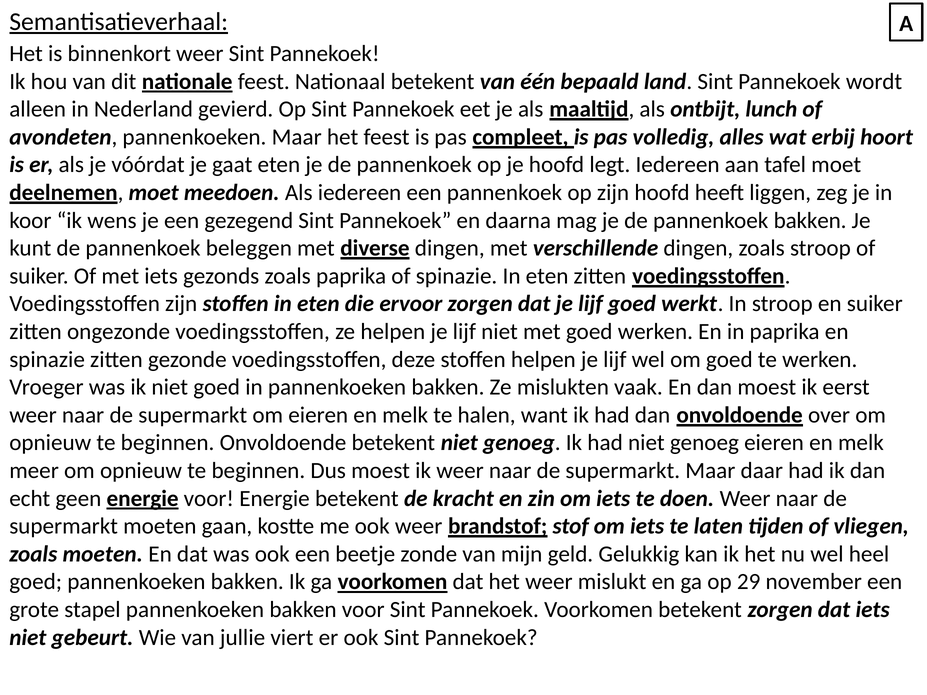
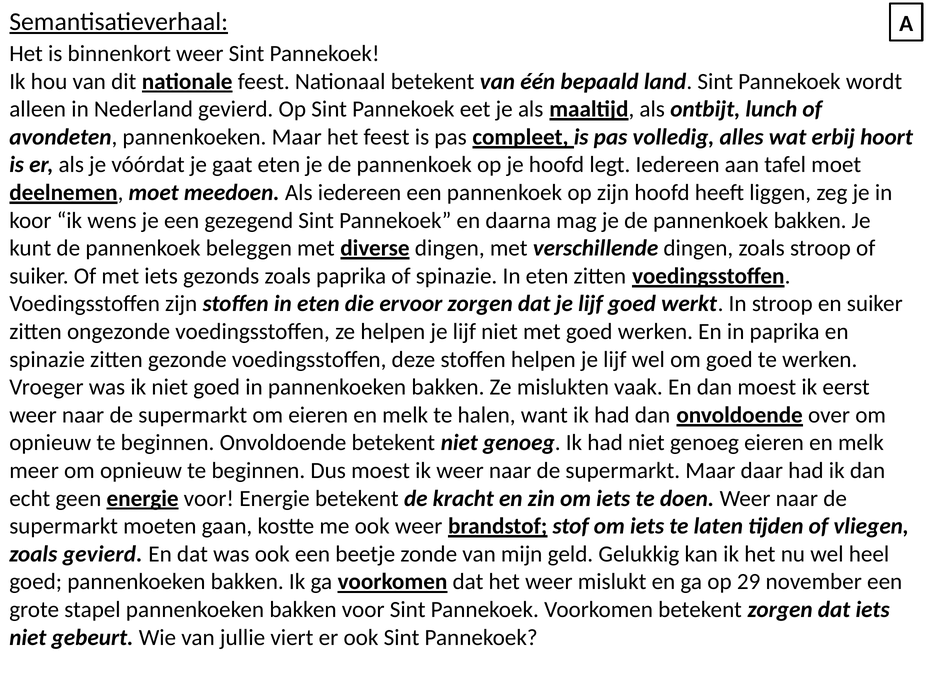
zoals moeten: moeten -> gevierd
